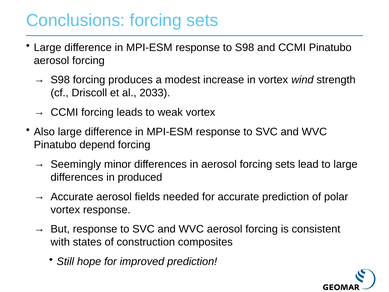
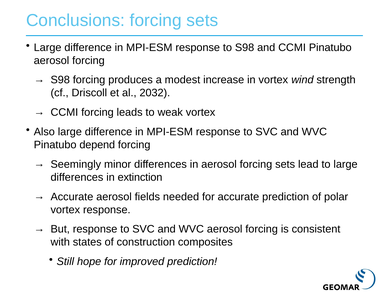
2033: 2033 -> 2032
produced: produced -> extinction
